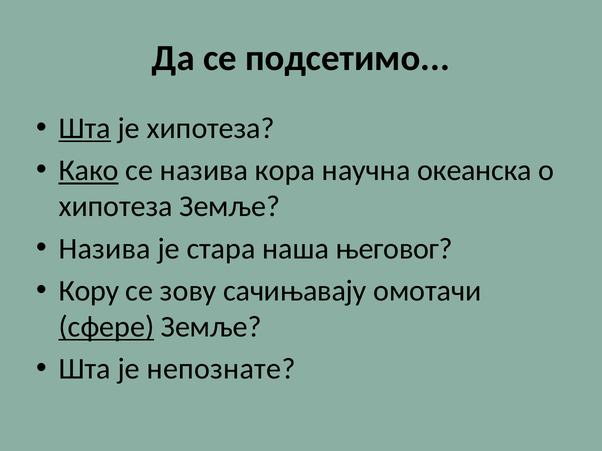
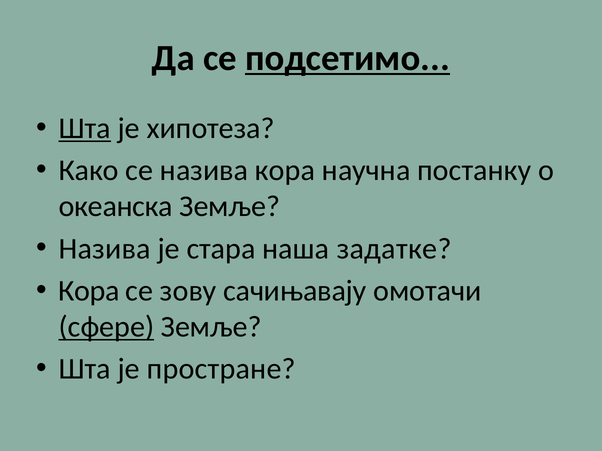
подсетимо underline: none -> present
Како underline: present -> none
океанска: океанска -> постанку
хипотеза at (116, 207): хипотеза -> океанска
његовог: његовог -> задатке
Кору at (89, 291): Кору -> Кора
непознате: непознате -> простране
